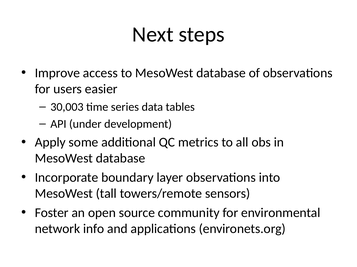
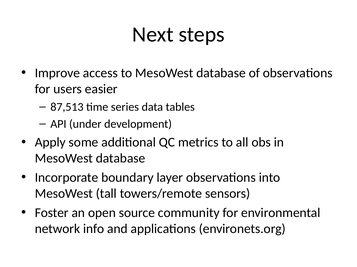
30,003: 30,003 -> 87,513
